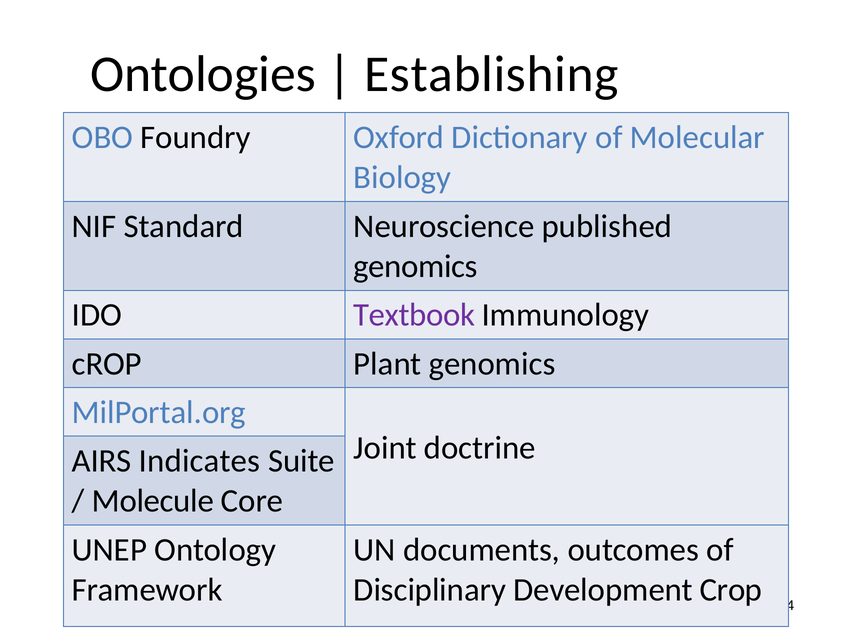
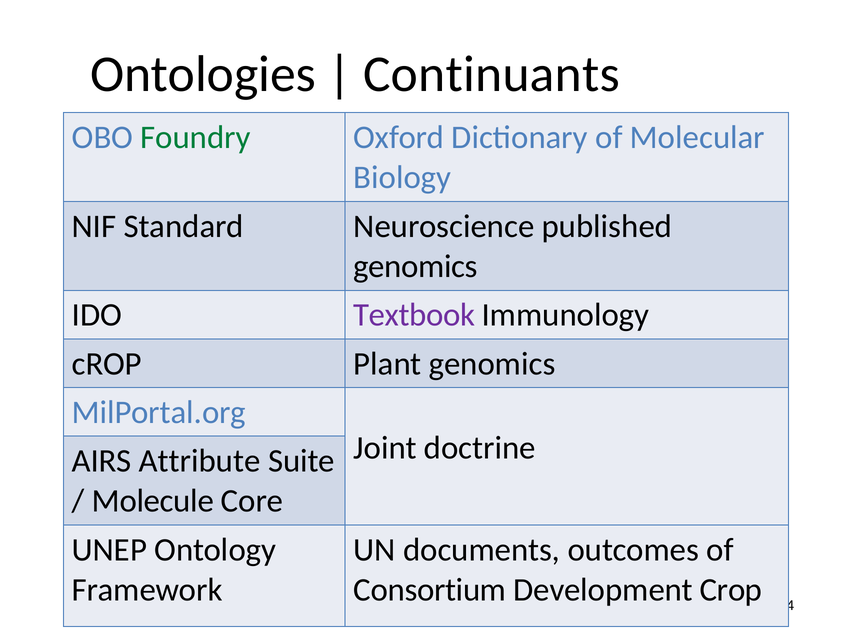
Establishing: Establishing -> Continuants
Foundry colour: black -> green
Indicates: Indicates -> Attribute
Disciplinary: Disciplinary -> Consortium
